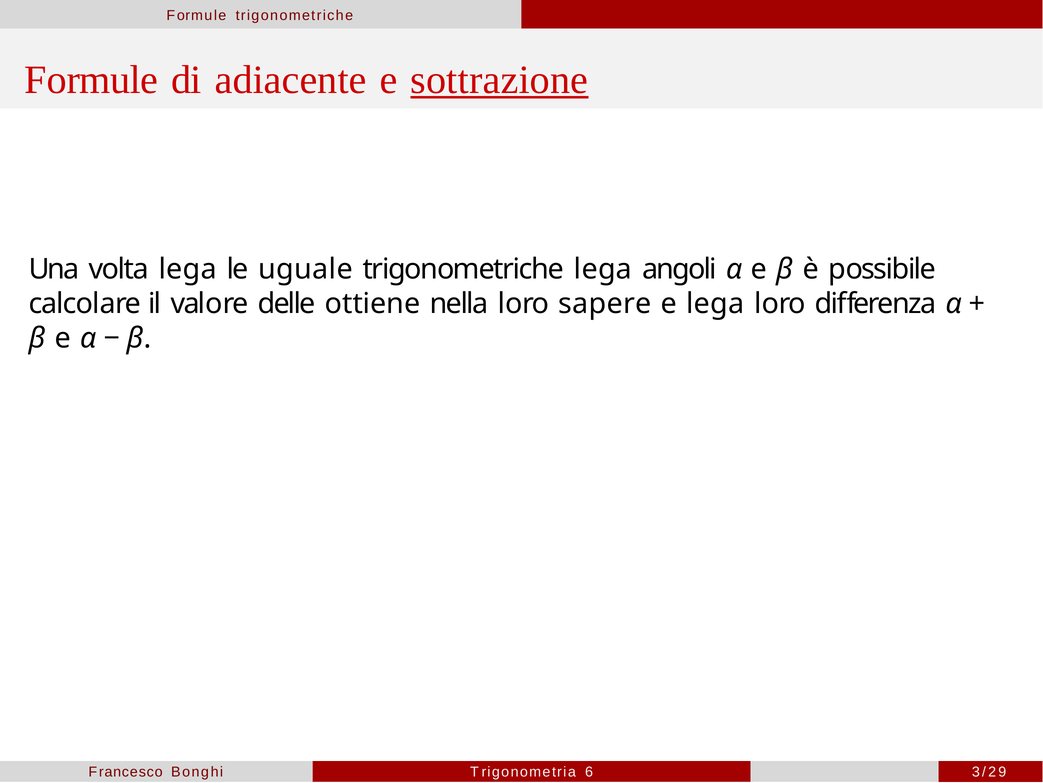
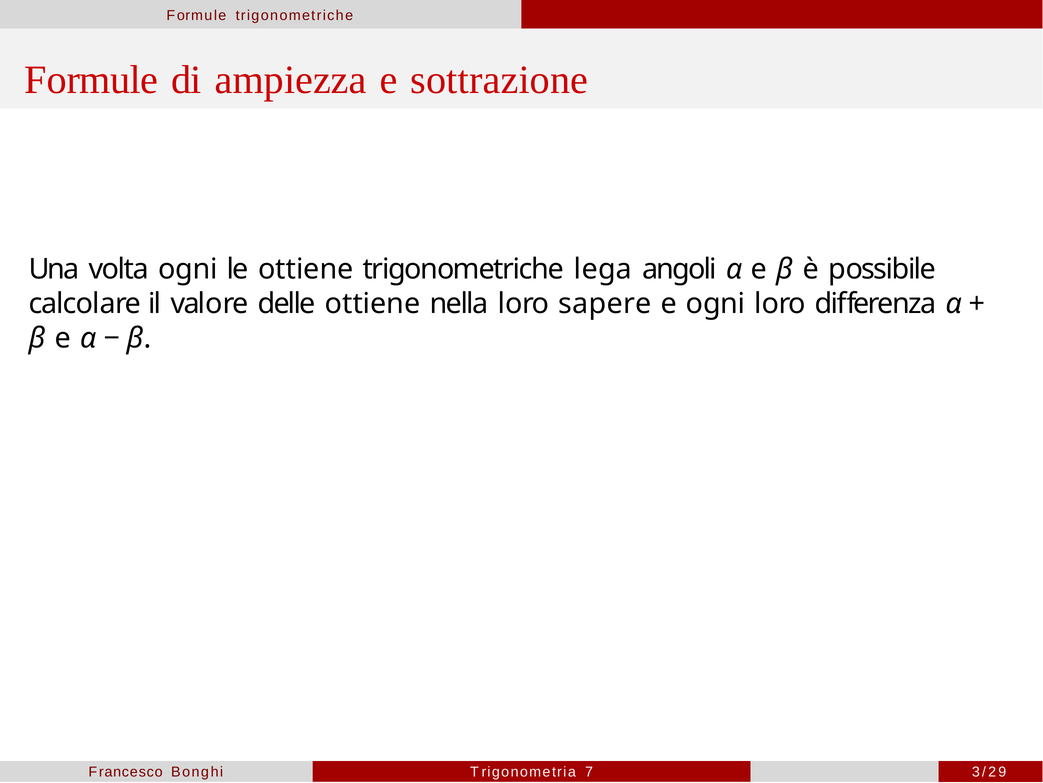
adiacente: adiacente -> ampiezza
sottrazione underline: present -> none
volta lega: lega -> ogni
le uguale: uguale -> ottiene
e lega: lega -> ogni
6: 6 -> 7
